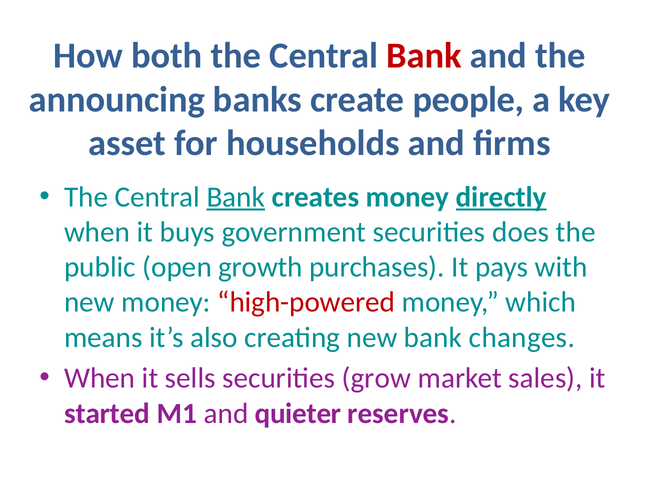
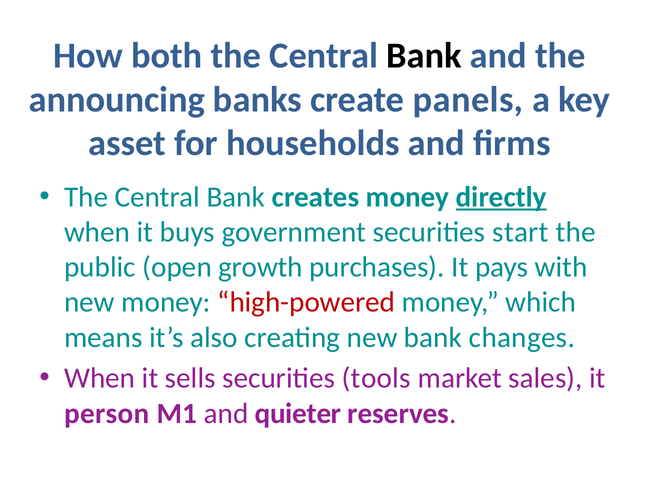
Bank at (424, 56) colour: red -> black
people: people -> panels
Bank at (236, 197) underline: present -> none
does: does -> start
grow: grow -> tools
started: started -> person
